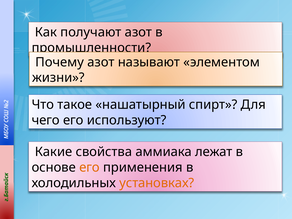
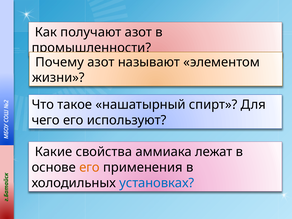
установках colour: orange -> blue
